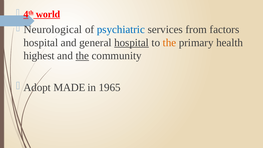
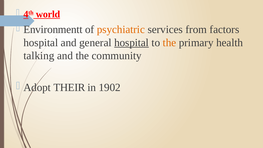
Neurological: Neurological -> Environmentt
psychiatric colour: blue -> orange
highest: highest -> talking
the at (82, 56) underline: present -> none
MADE: MADE -> THEIR
1965: 1965 -> 1902
